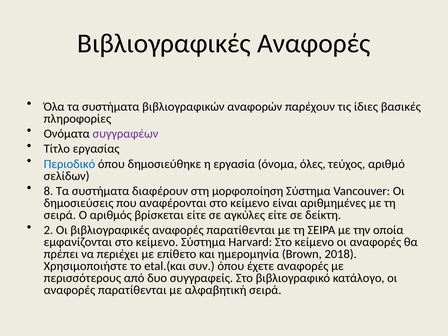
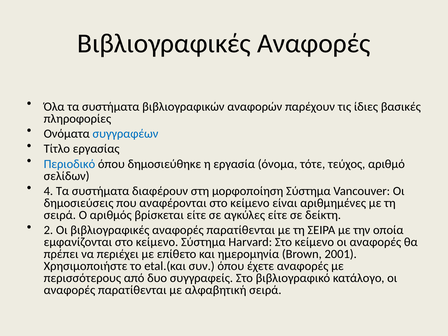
συγγραφέων colour: purple -> blue
όλες: όλες -> τότε
8: 8 -> 4
2018: 2018 -> 2001
